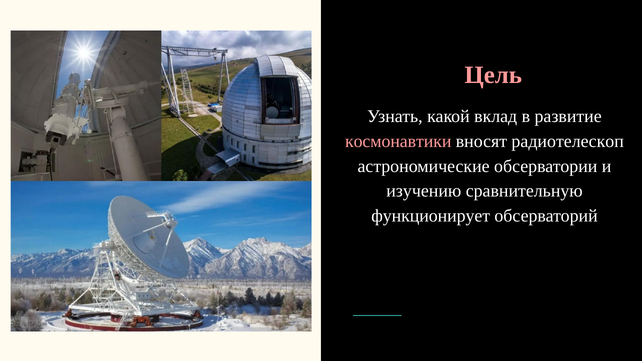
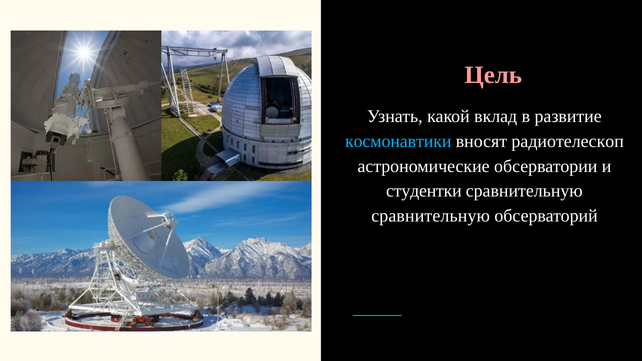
космонавтики colour: pink -> light blue
изучению: изучению -> студентки
функционирует at (431, 216): функционирует -> сравнительную
